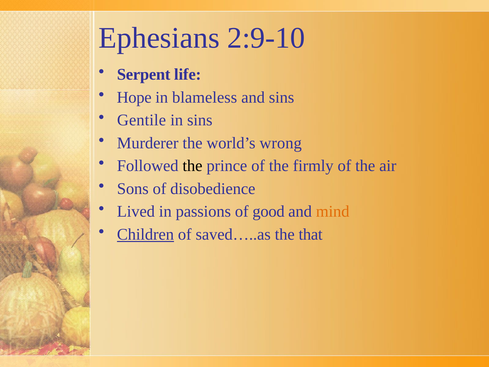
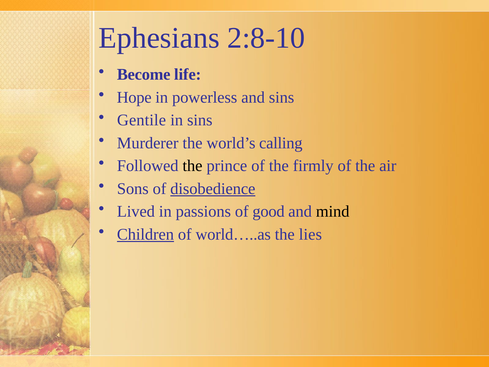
2:9-10: 2:9-10 -> 2:8-10
Serpent: Serpent -> Become
blameless: blameless -> powerless
wrong: wrong -> calling
disobedience underline: none -> present
mind colour: orange -> black
saved…..as: saved…..as -> world…..as
that: that -> lies
